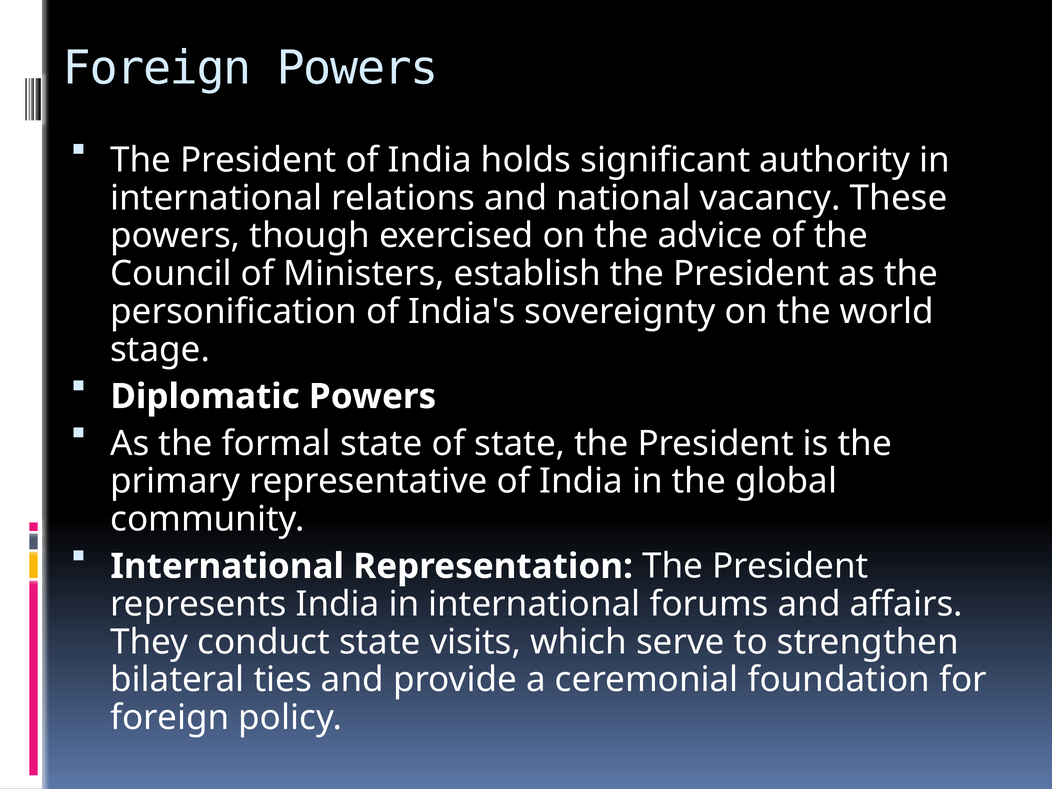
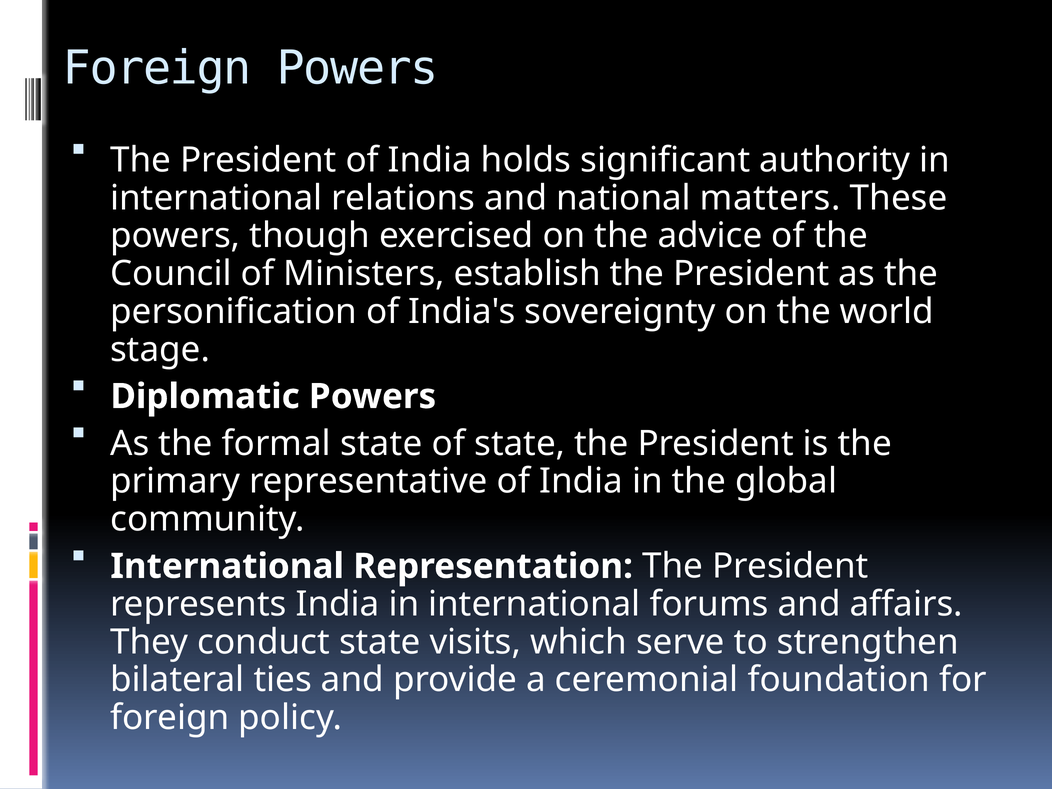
vacancy: vacancy -> matters
